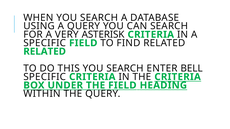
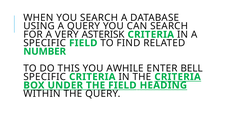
RELATED at (45, 52): RELATED -> NUMBER
THIS YOU SEARCH: SEARCH -> AWHILE
